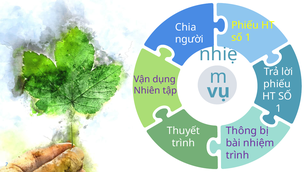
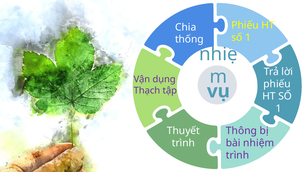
người: người -> thống
Nhiên: Nhiên -> Thạch
